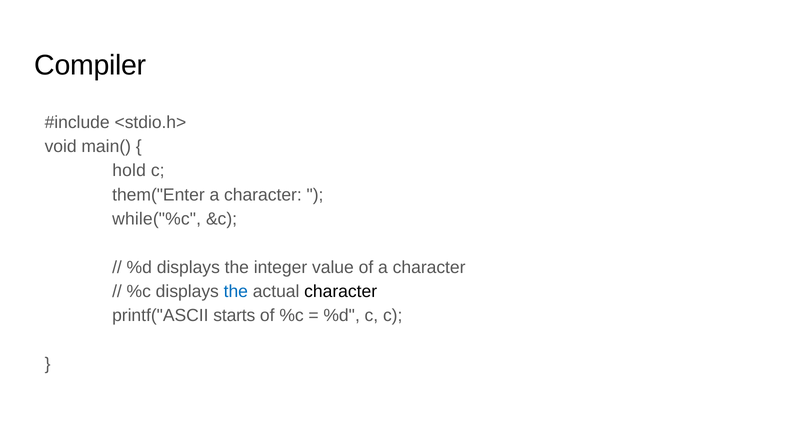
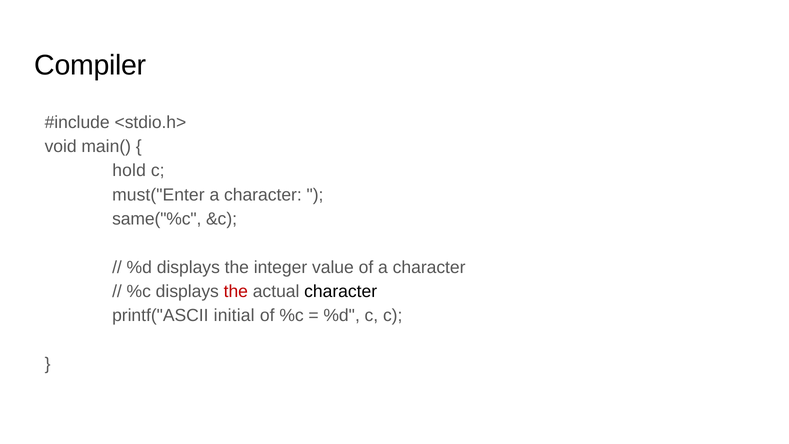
them("Enter: them("Enter -> must("Enter
while("%c: while("%c -> same("%c
the at (236, 291) colour: blue -> red
starts: starts -> initial
